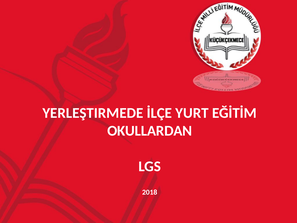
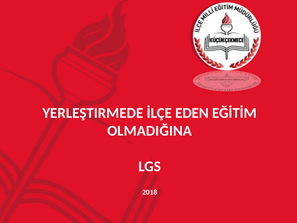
YURT: YURT -> EDEN
OKULLARDAN: OKULLARDAN -> OLMADIĞINA
